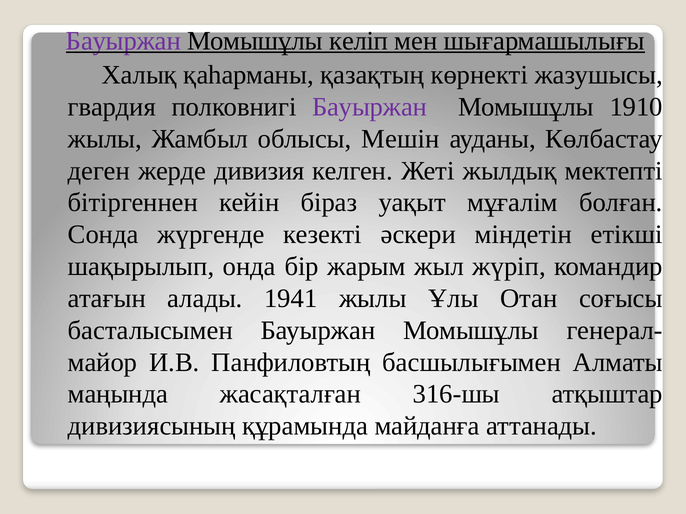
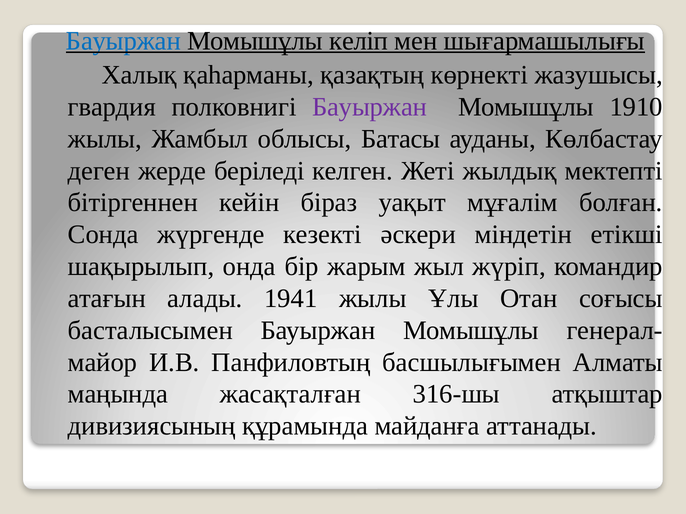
Бауыржан at (123, 41) colour: purple -> blue
Мешін: Мешін -> Батасы
дивизия: дивизия -> беріледі
